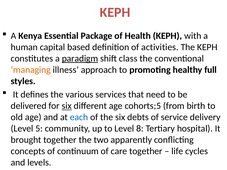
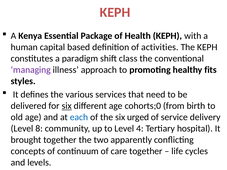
paradigm underline: present -> none
managing colour: orange -> purple
full: full -> fits
cohorts;5: cohorts;5 -> cohorts;0
debts: debts -> urged
5: 5 -> 8
8: 8 -> 4
